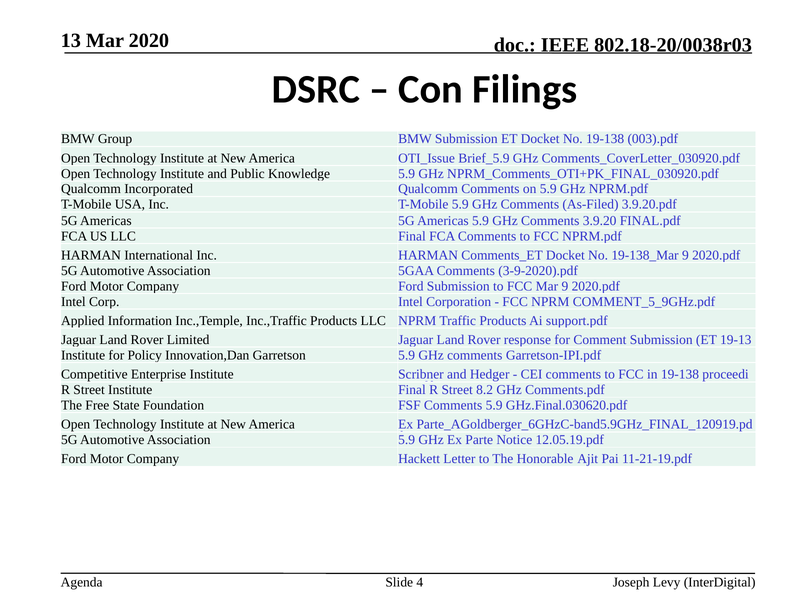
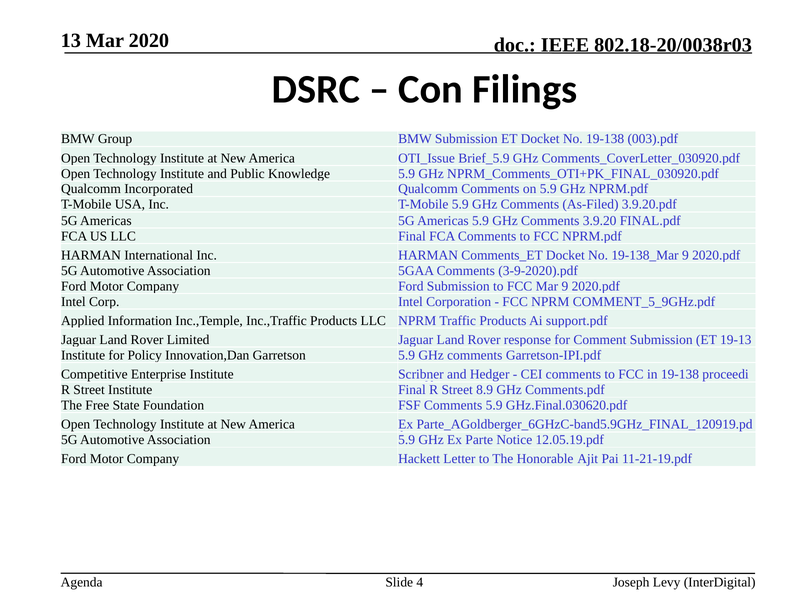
8.2: 8.2 -> 8.9
